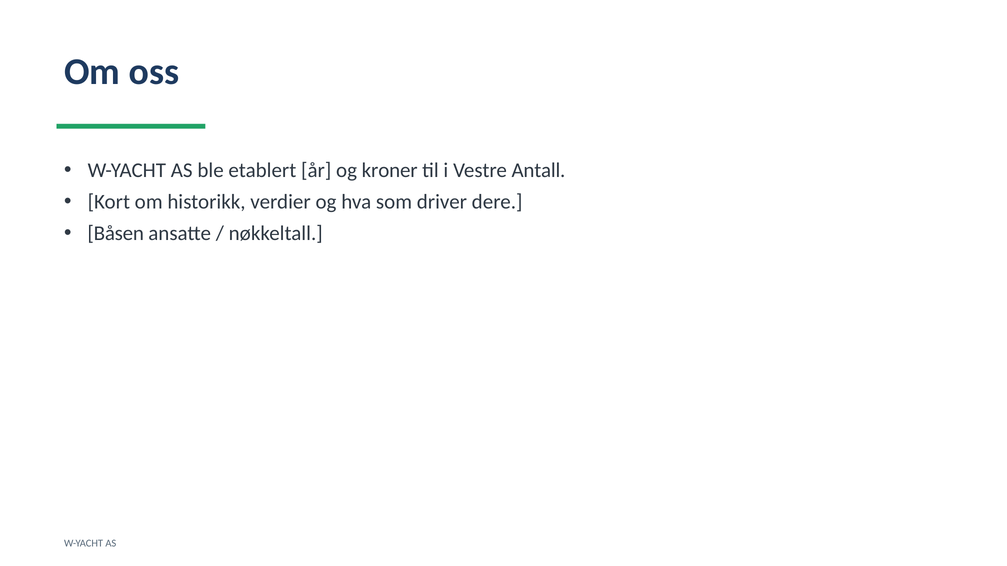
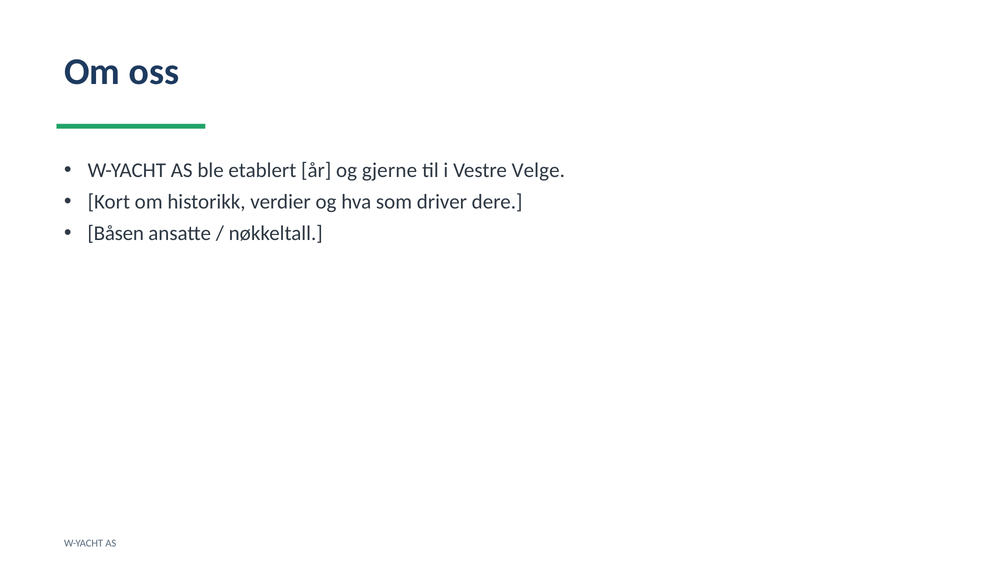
kroner: kroner -> gjerne
Antall: Antall -> Velge
